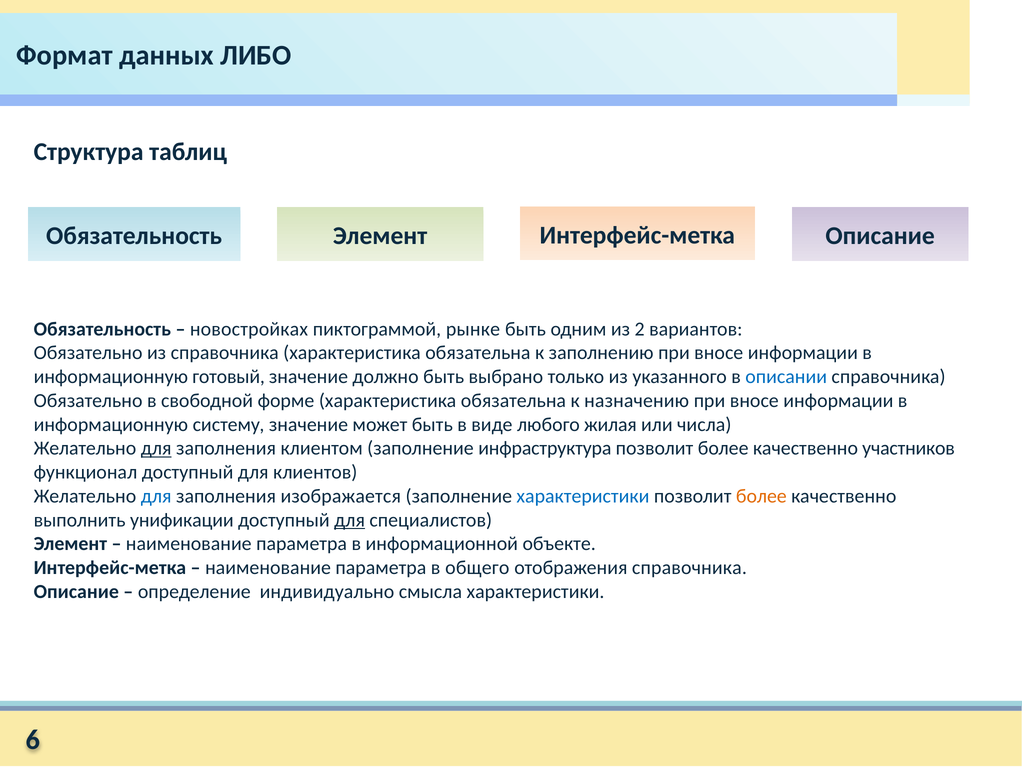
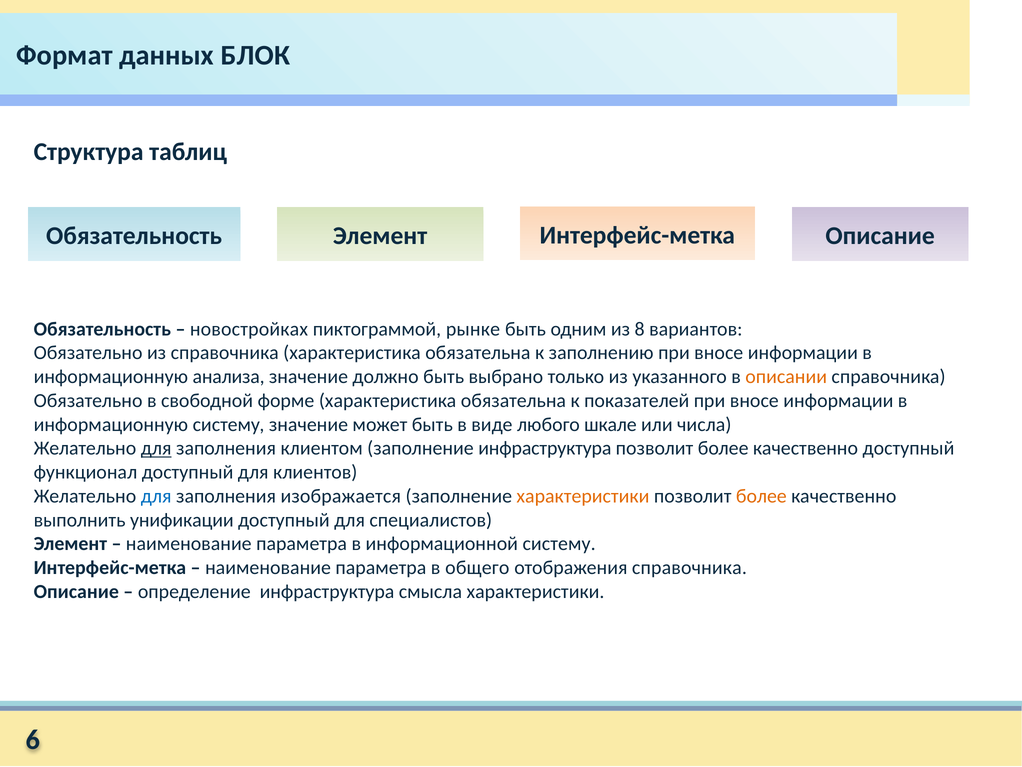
ЛИБО: ЛИБО -> БЛОК
2: 2 -> 8
готовый: готовый -> анализа
описании colour: blue -> orange
назначению: назначению -> показателей
жилая: жилая -> шкале
качественно участников: участников -> доступный
характеристики at (583, 496) colour: blue -> orange
для at (350, 520) underline: present -> none
информационной объекте: объекте -> систему
определение индивидуально: индивидуально -> инфраструктура
